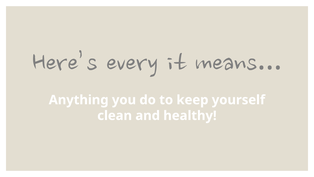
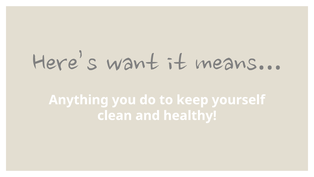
every: every -> want
